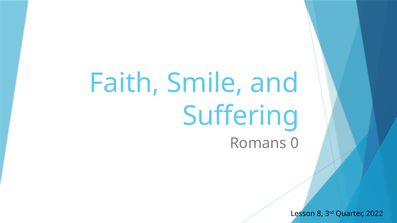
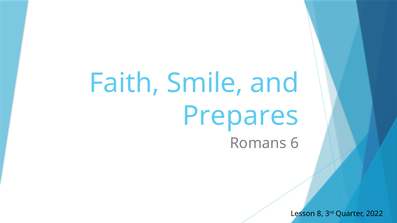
Suffering: Suffering -> Prepares
0: 0 -> 6
